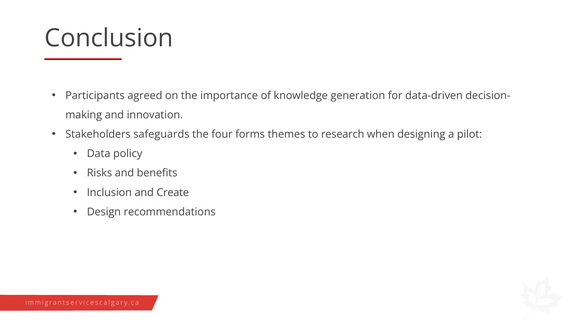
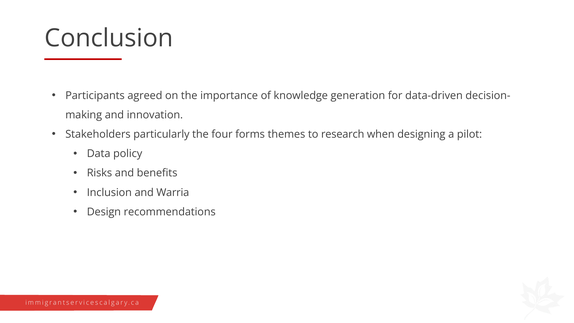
safeguards: safeguards -> particularly
Create: Create -> Warria
